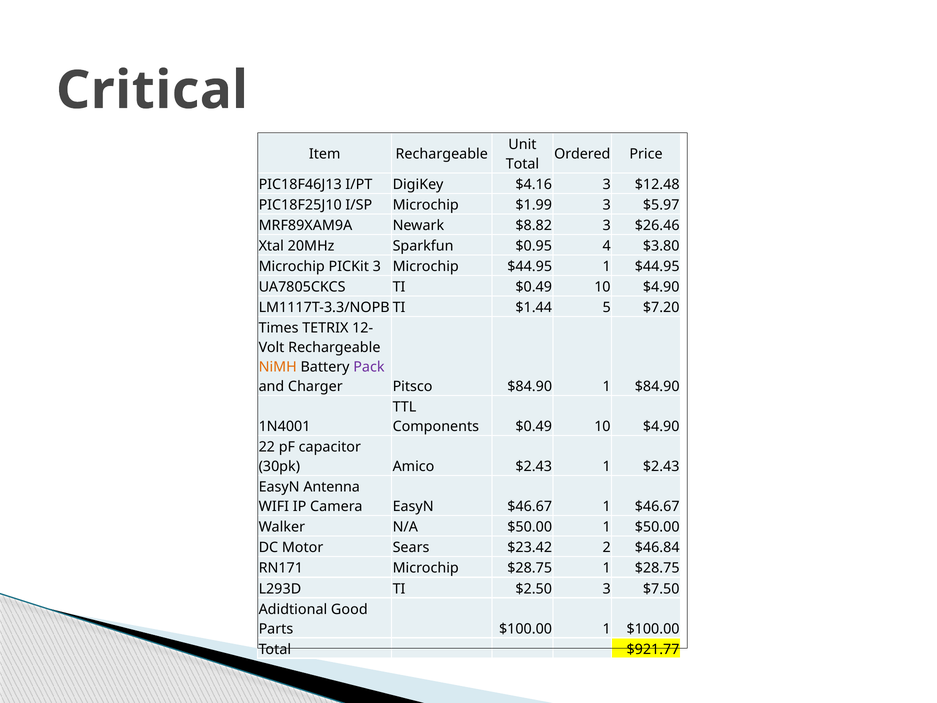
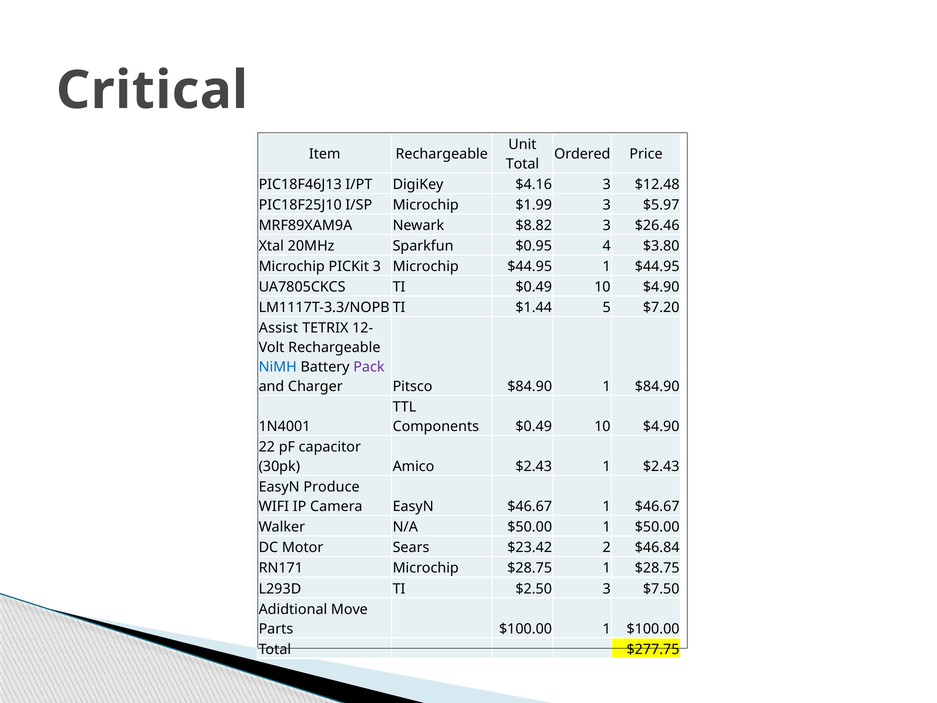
Times: Times -> Assist
NiMH colour: orange -> blue
Antenna: Antenna -> Produce
Good: Good -> Move
$921.77: $921.77 -> $277.75
